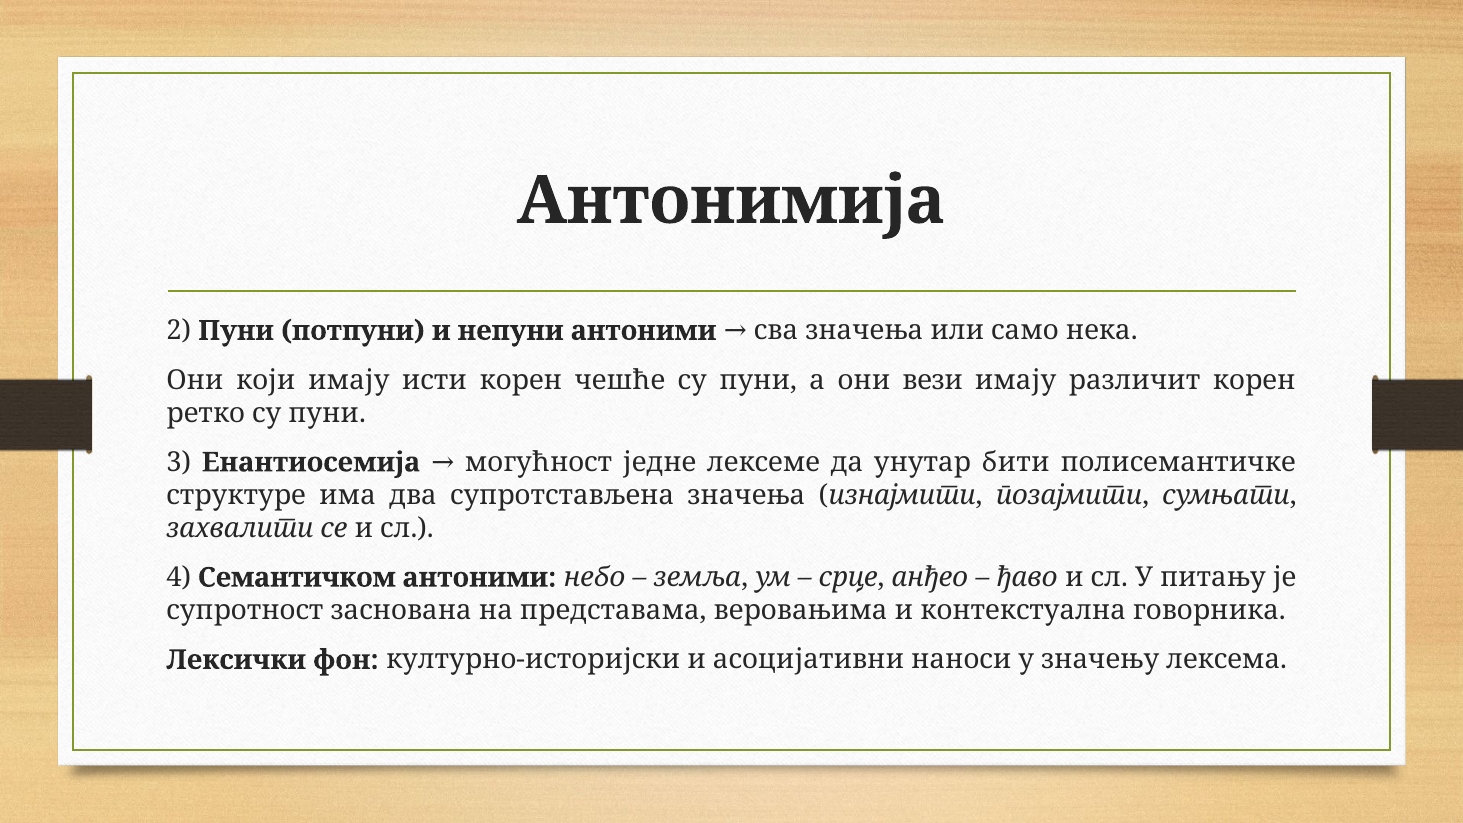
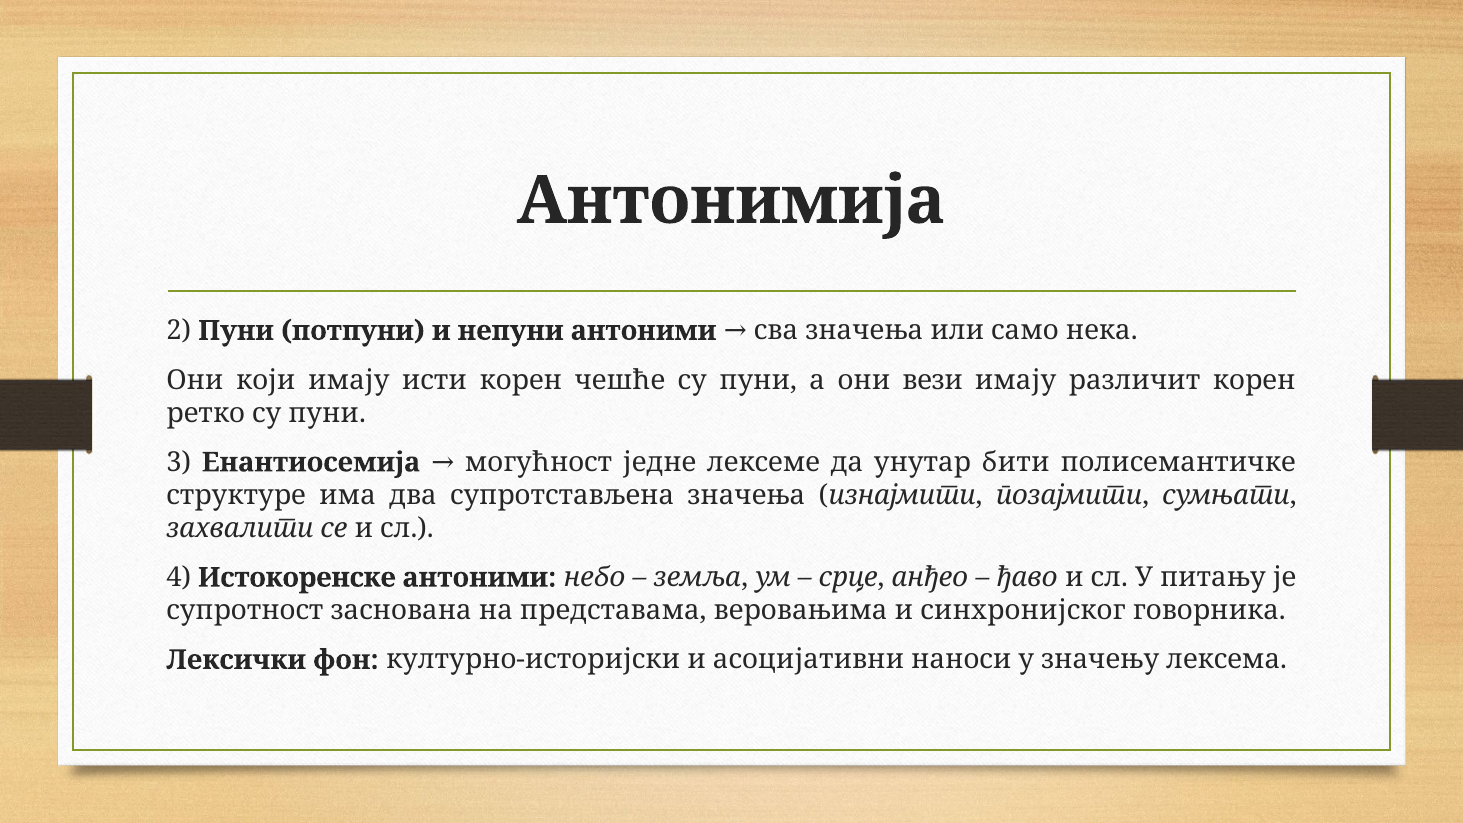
Семантичком: Семантичком -> Истокоренске
контекстуална: контекстуална -> синхронијског
